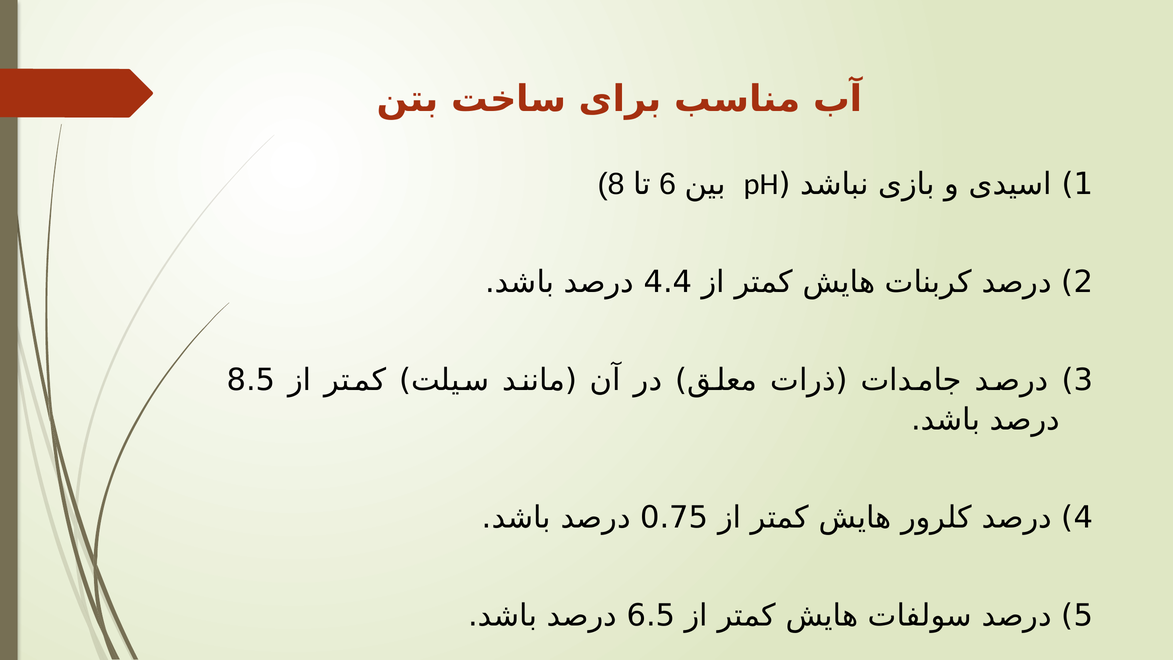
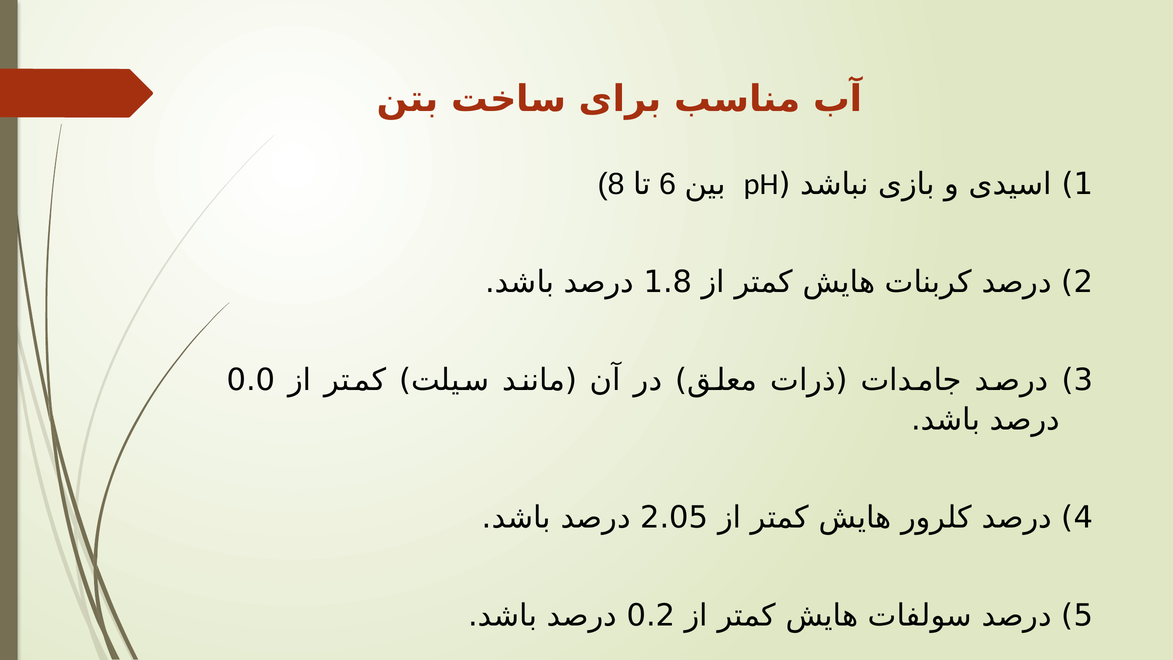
4.4: 4.4 -> 1.8
8.5: 8.5 -> 0.0
0.75: 0.75 -> 2.05
6.5: 6.5 -> 0.2
